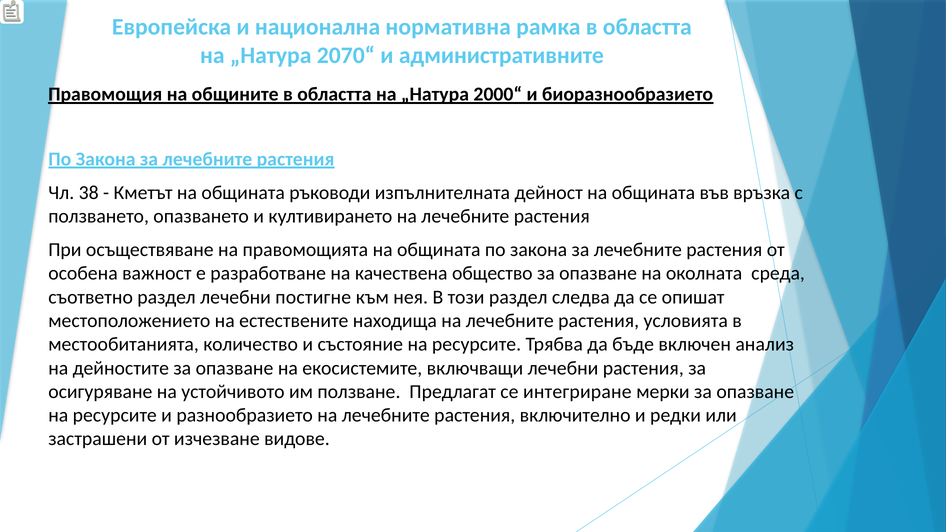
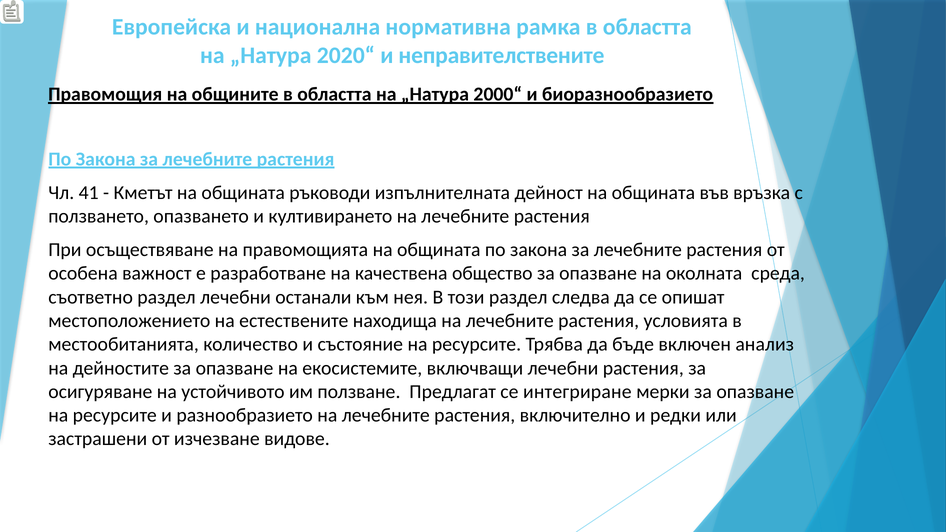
2070“: 2070“ -> 2020“
административните: административните -> неправителствените
38: 38 -> 41
постигне: постигне -> останали
